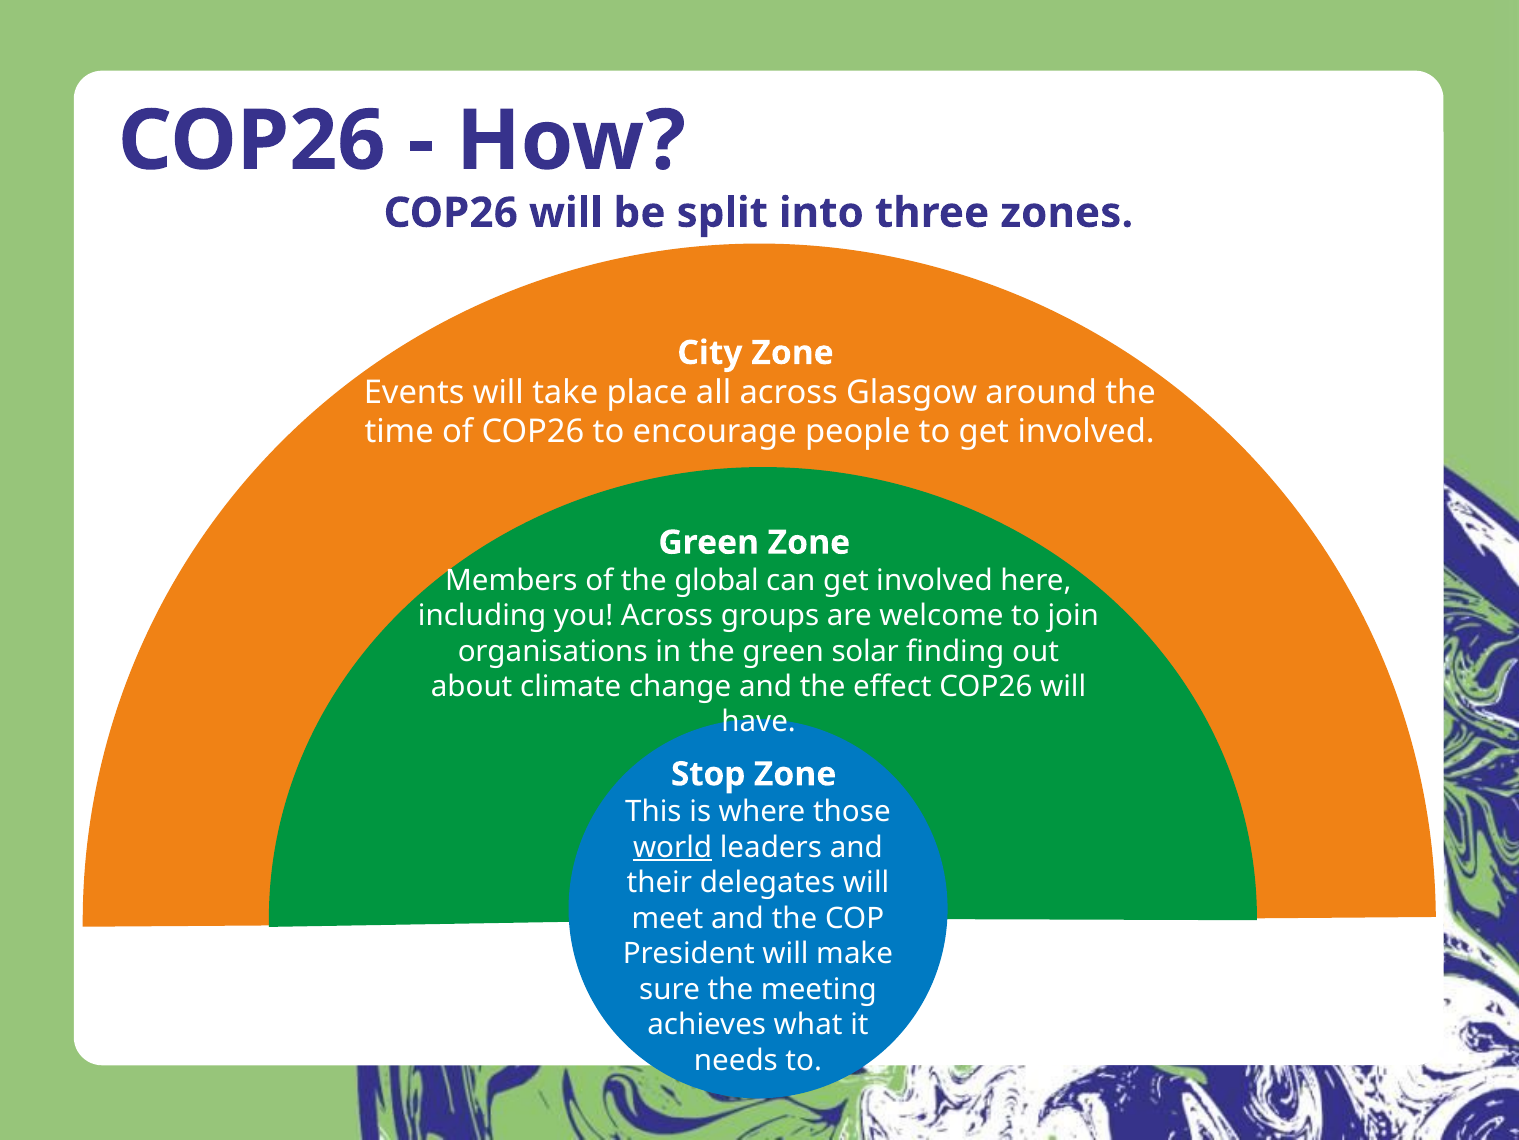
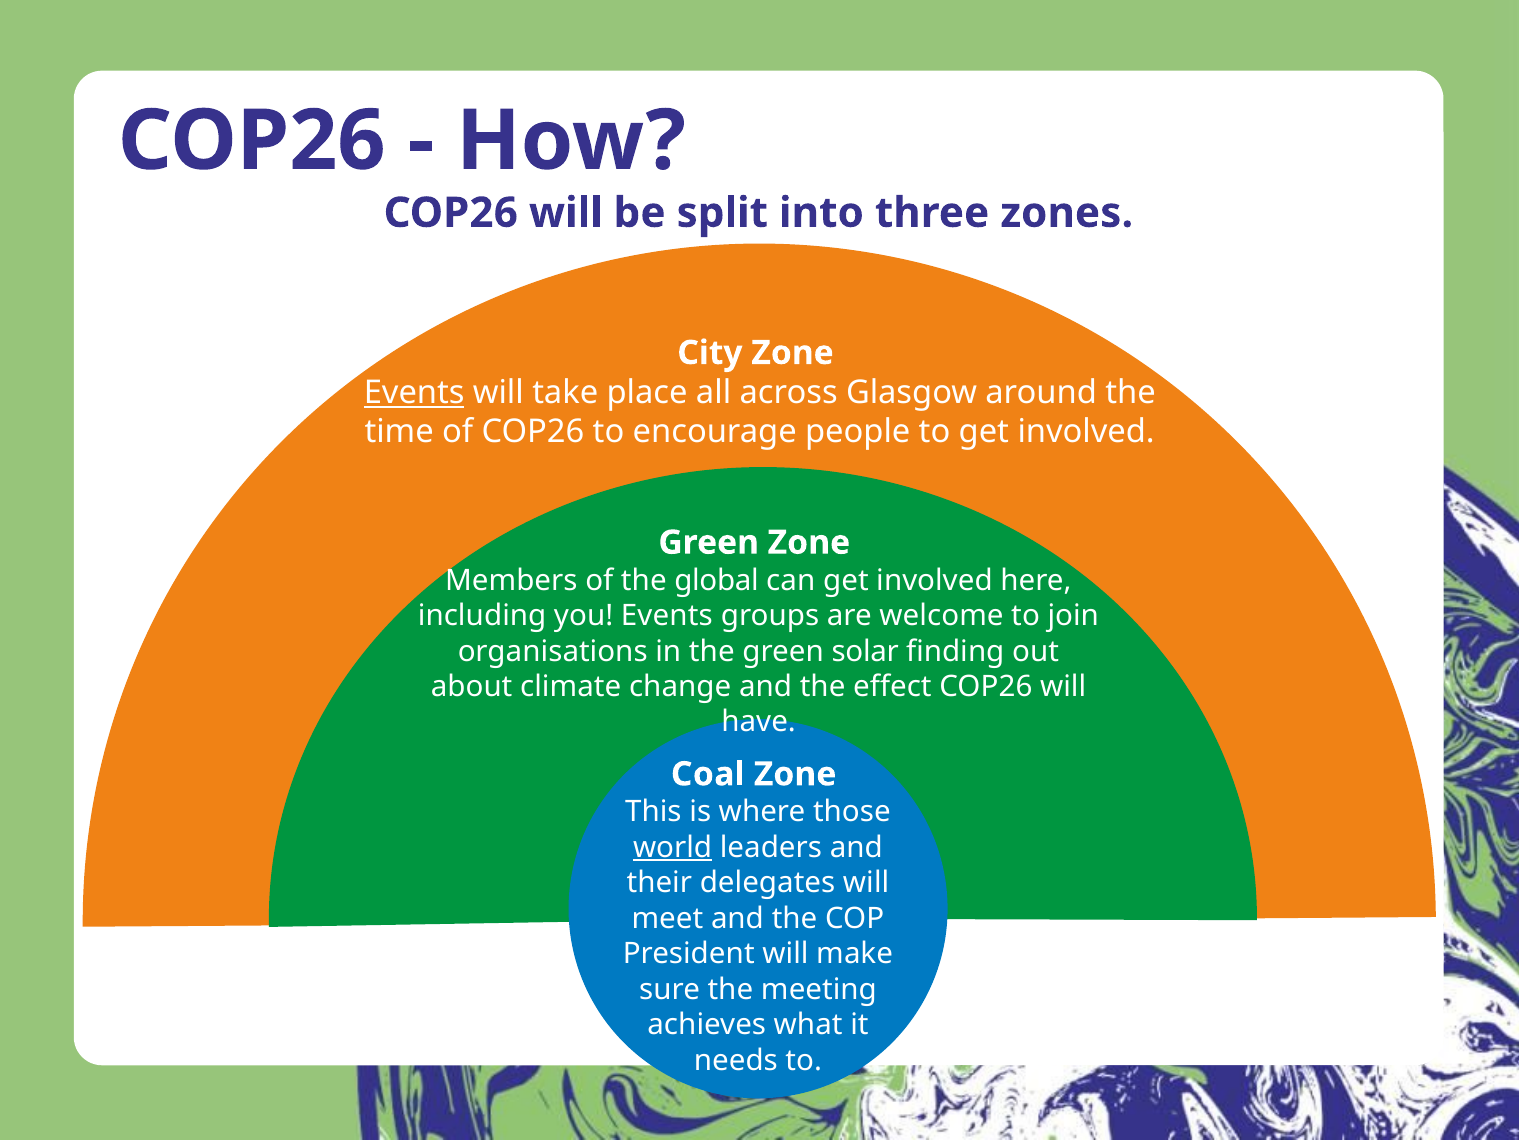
Events at (414, 392) underline: none -> present
you Across: Across -> Events
Stop: Stop -> Coal
